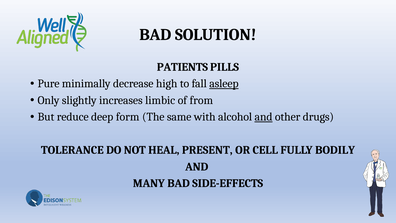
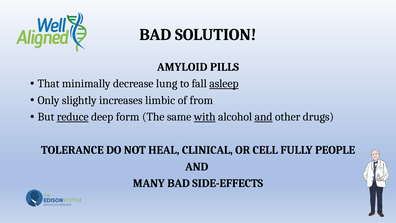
PATIENTS: PATIENTS -> AMYLOID
Pure: Pure -> That
high: high -> lung
reduce underline: none -> present
with underline: none -> present
PRESENT: PRESENT -> CLINICAL
BODILY: BODILY -> PEOPLE
